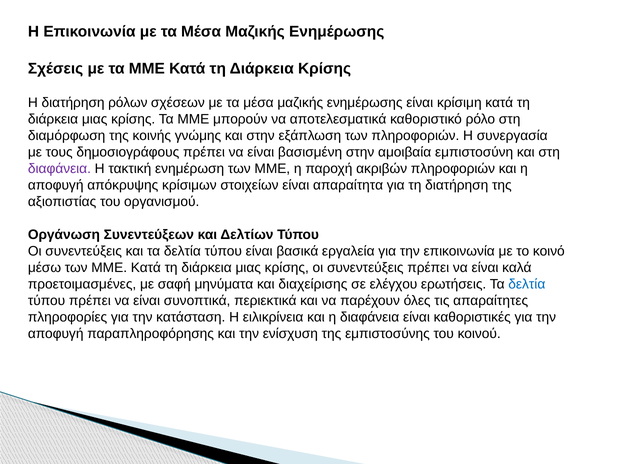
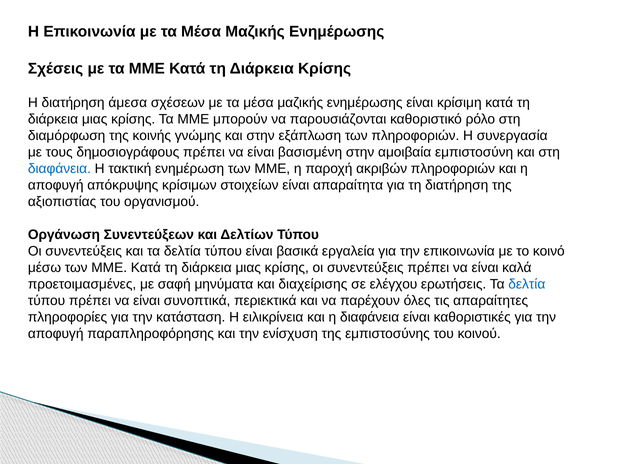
ρόλων: ρόλων -> άμεσα
αποτελεσματικά: αποτελεσματικά -> παρουσιάζονται
διαφάνεια at (59, 168) colour: purple -> blue
